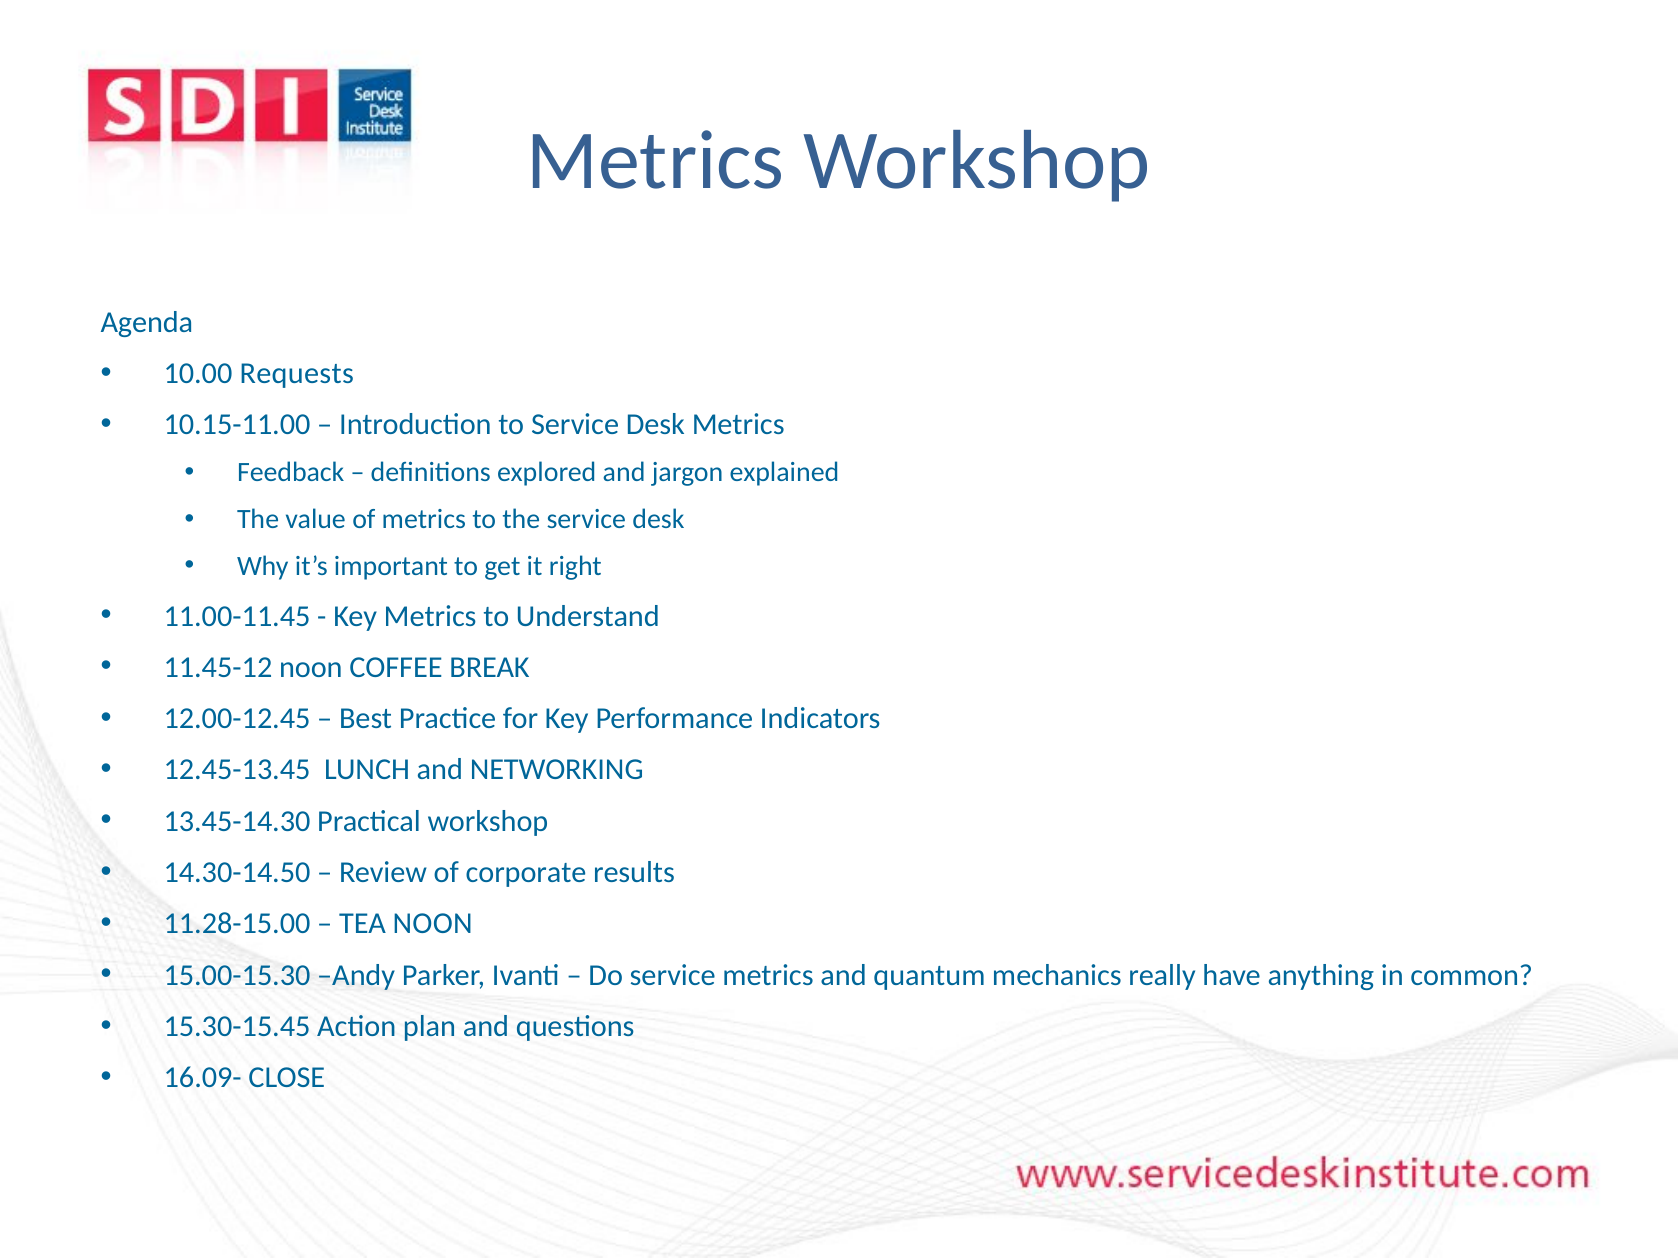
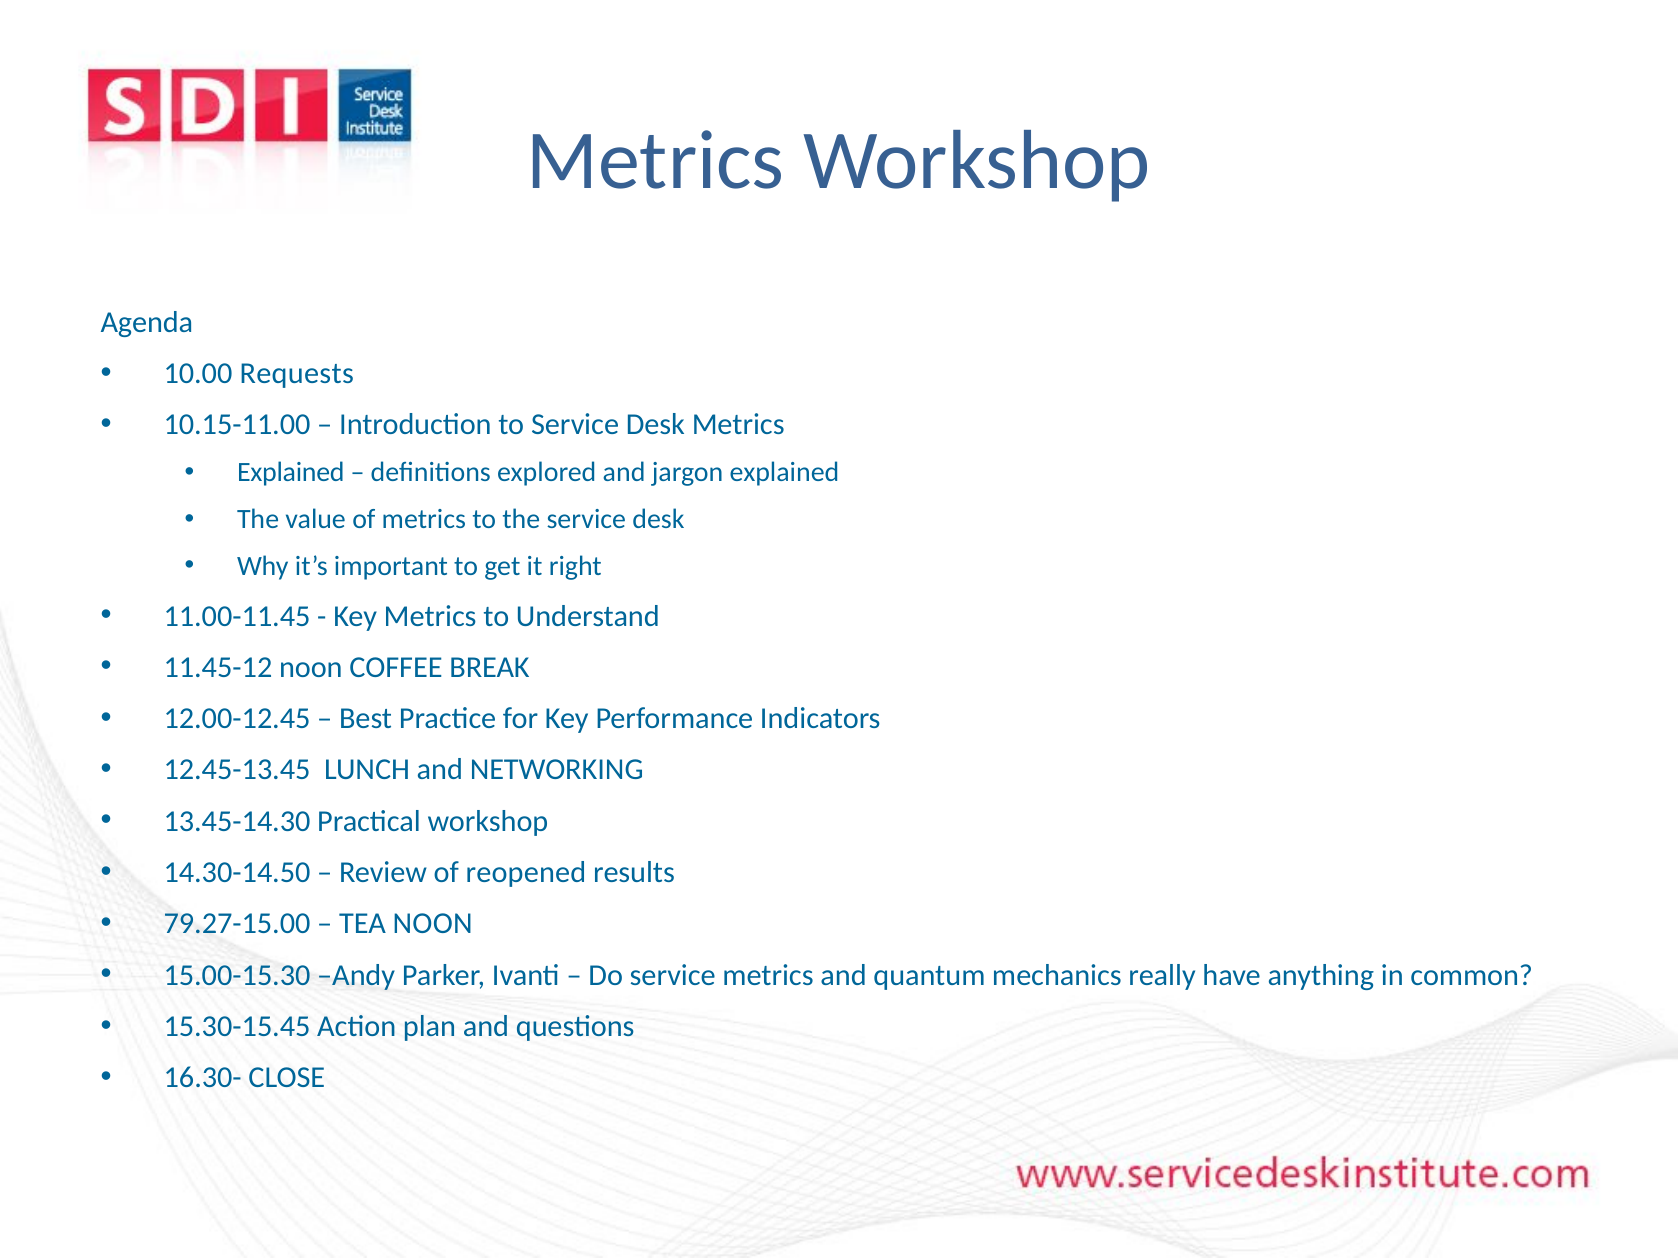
Feedback at (291, 473): Feedback -> Explained
corporate: corporate -> reopened
11.28-15.00: 11.28-15.00 -> 79.27-15.00
16.09-: 16.09- -> 16.30-
